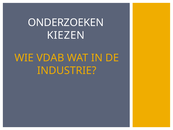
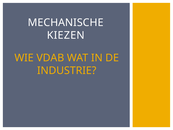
ONDERZOEKEN: ONDERZOEKEN -> MECHANISCHE
